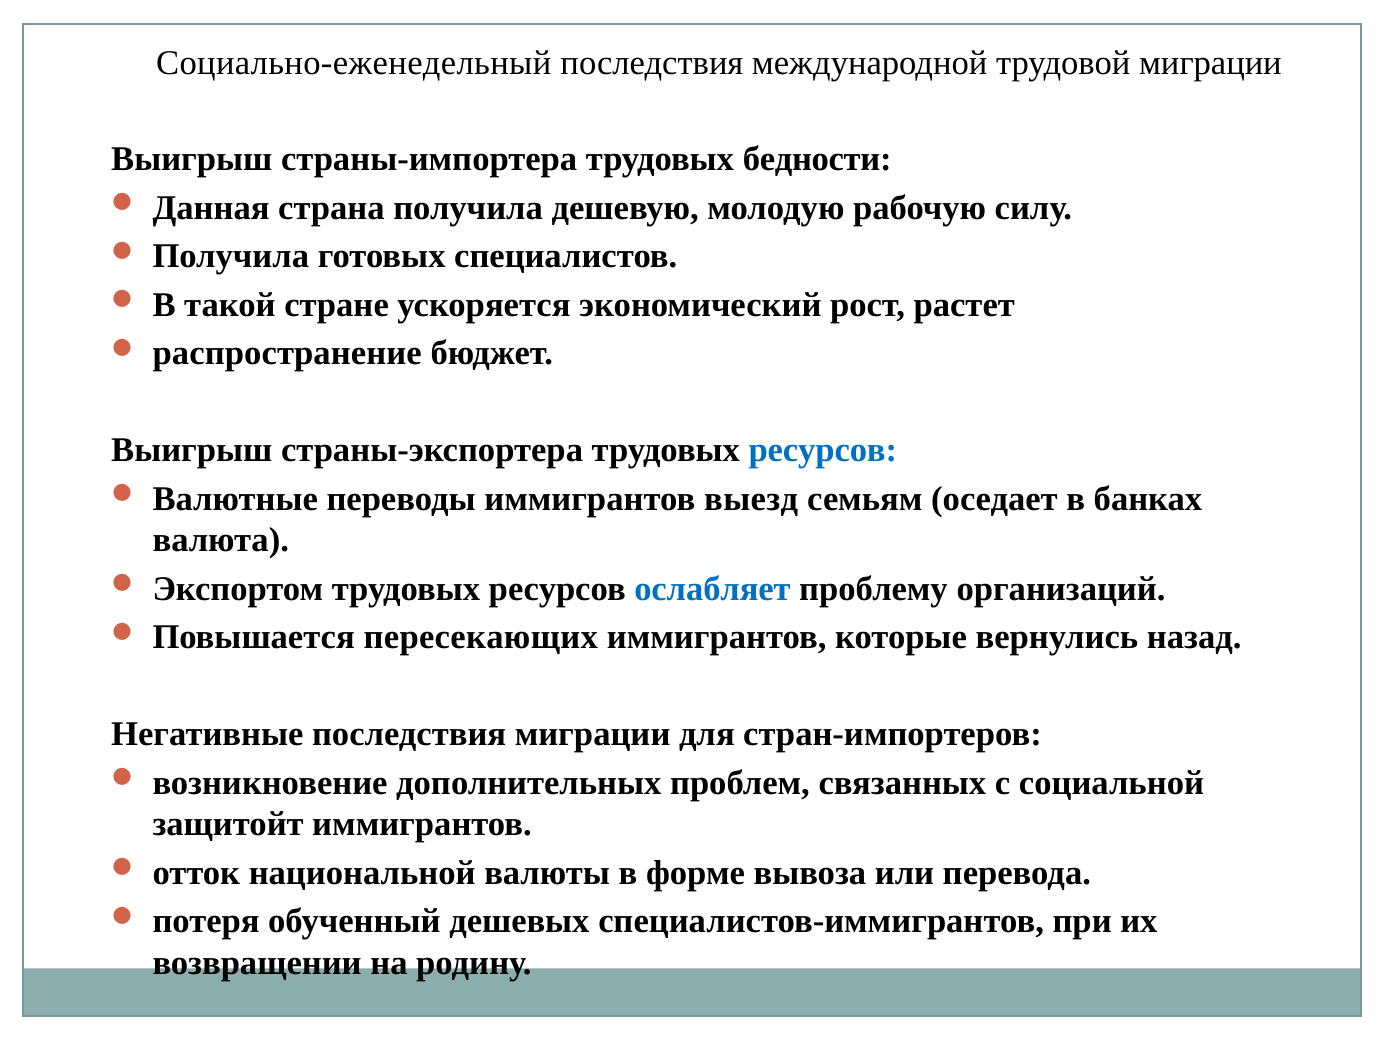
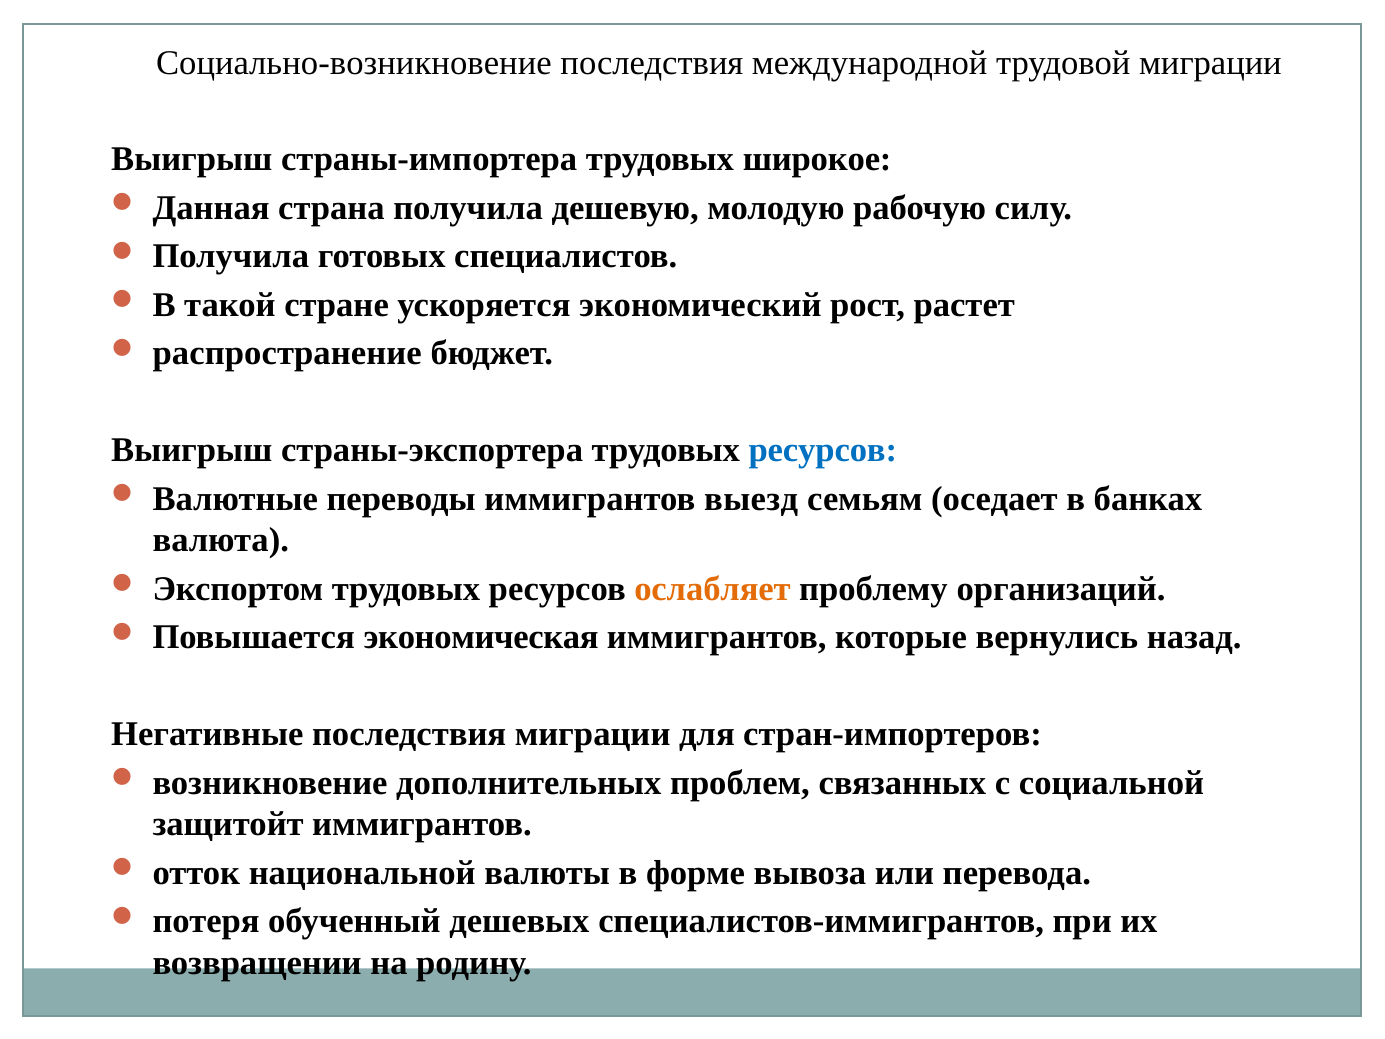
Социально-еженедельный: Социально-еженедельный -> Социально-возникновение
бедности: бедности -> широкое
ослабляет colour: blue -> orange
пересекающих: пересекающих -> экономическая
